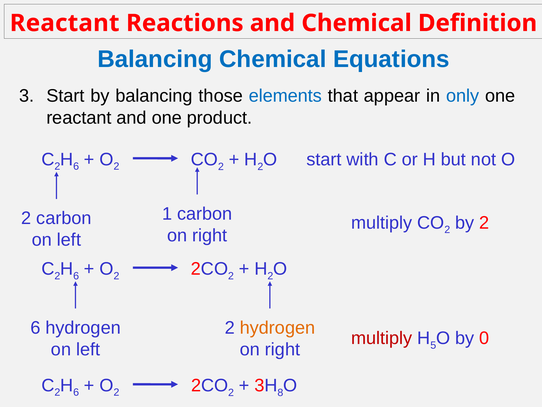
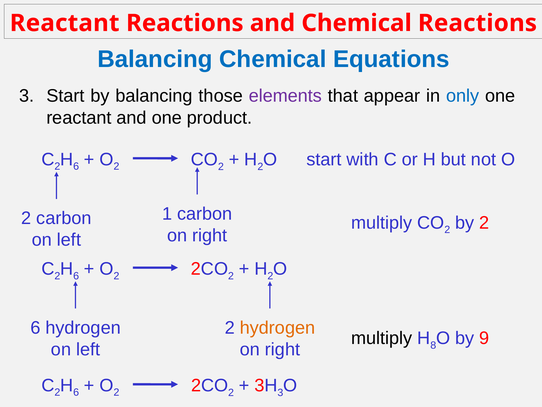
Chemical Definition: Definition -> Reactions
elements colour: blue -> purple
multiply at (382, 338) colour: red -> black
5: 5 -> 8
0: 0 -> 9
8 at (280, 392): 8 -> 3
